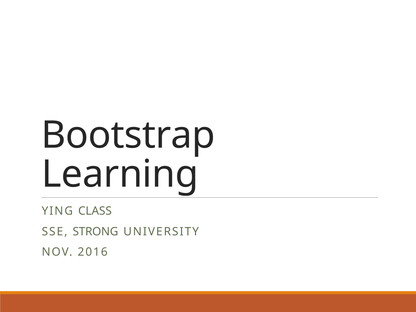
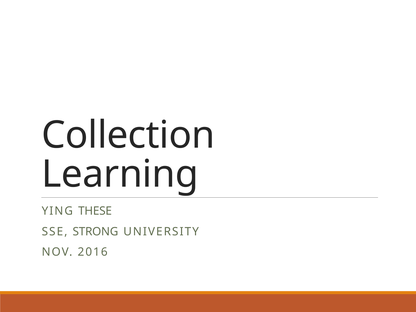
Bootstrap: Bootstrap -> Collection
CLASS: CLASS -> THESE
